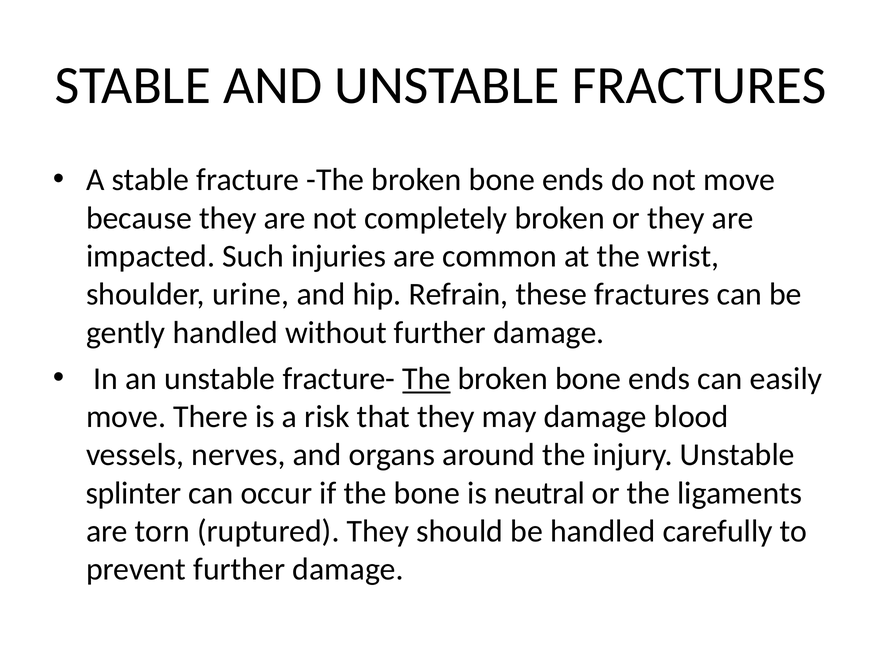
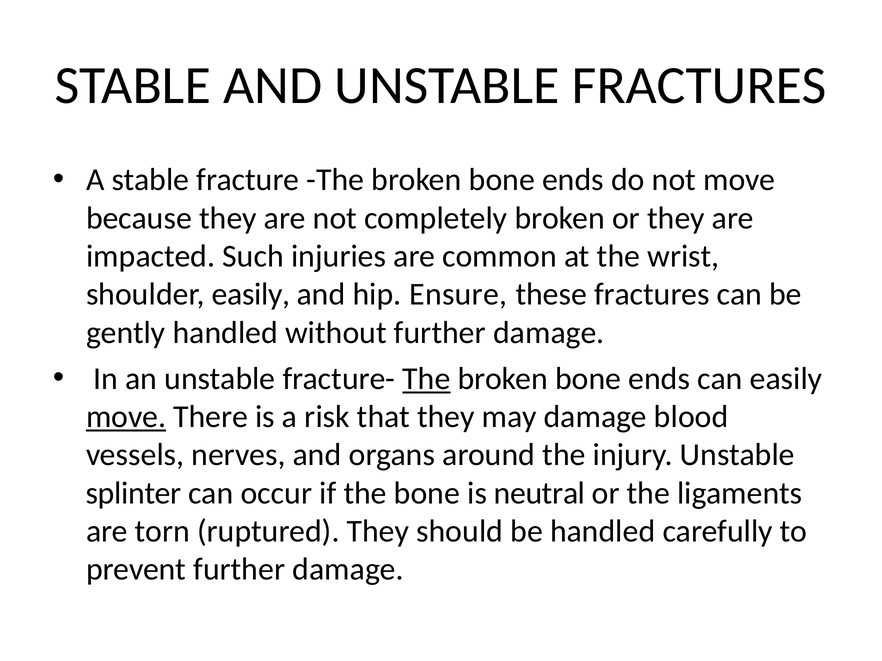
shoulder urine: urine -> easily
Refrain: Refrain -> Ensure
move at (126, 417) underline: none -> present
